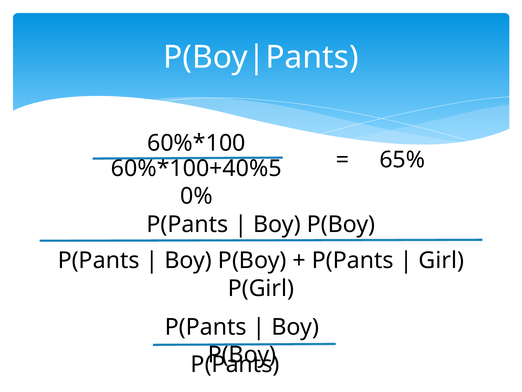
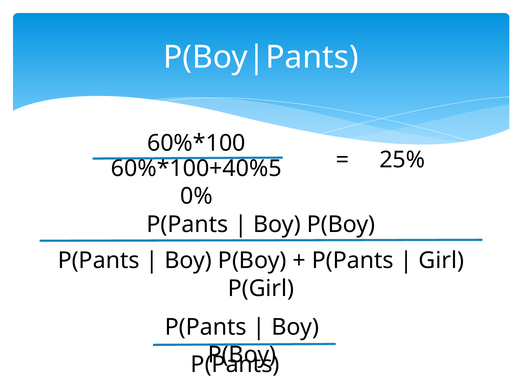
65%: 65% -> 25%
